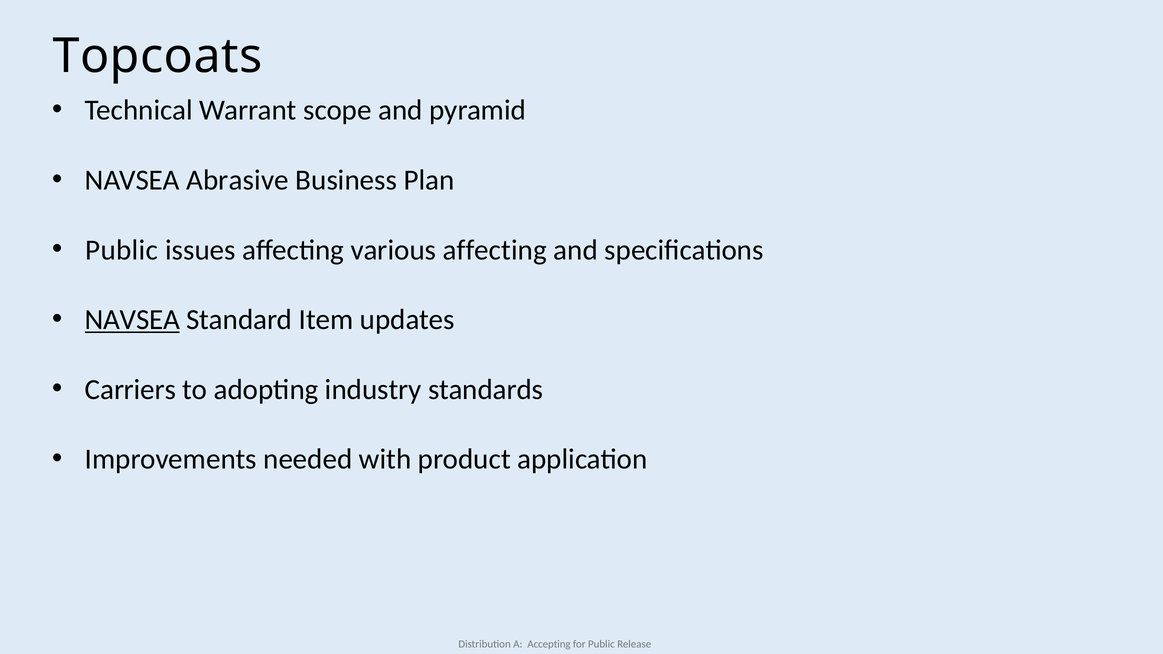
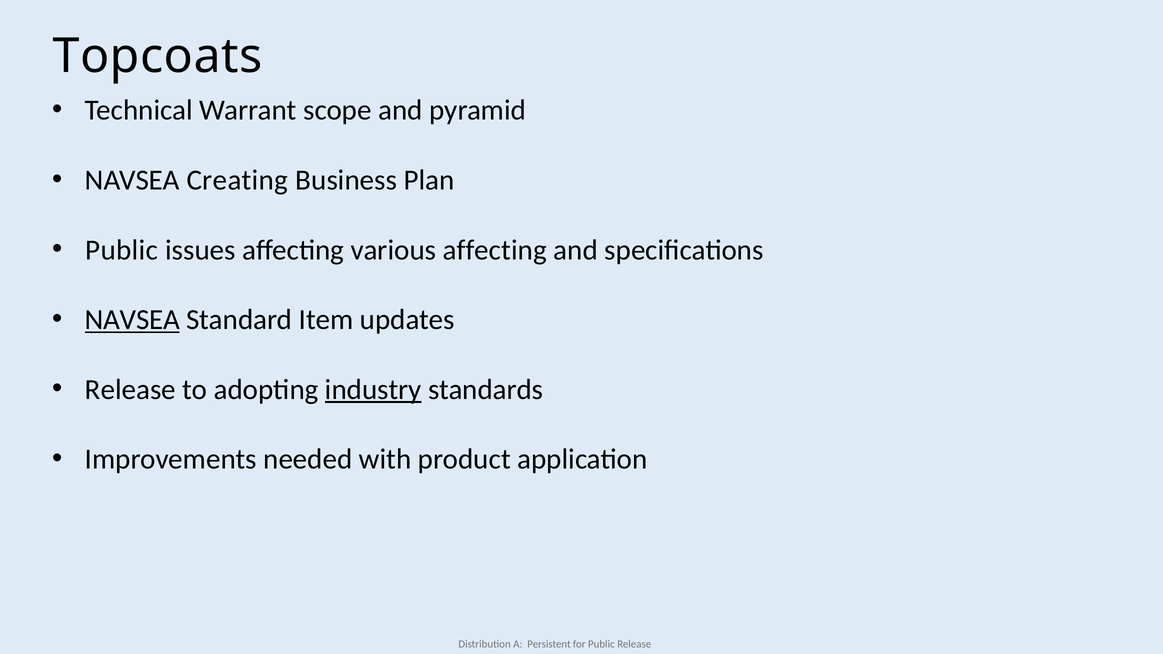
Abrasive: Abrasive -> Creating
Carriers at (130, 390): Carriers -> Release
industry underline: none -> present
Accepting: Accepting -> Persistent
